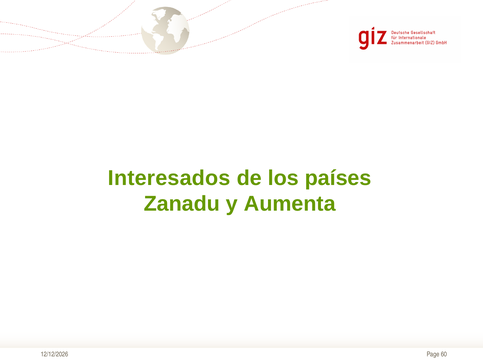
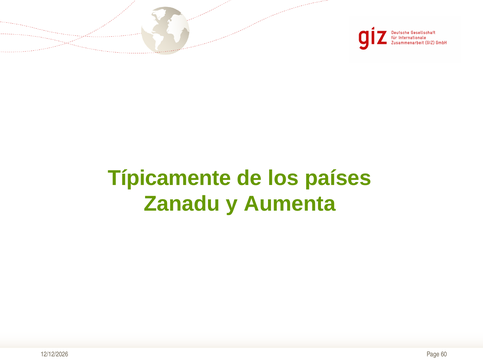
Interesados: Interesados -> Típicamente
